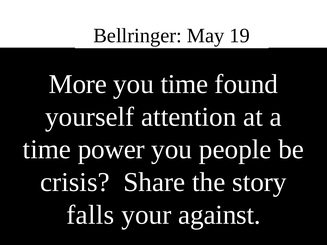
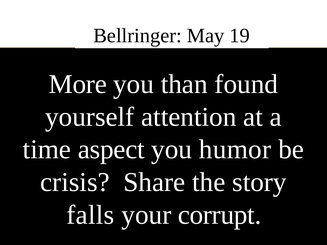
you time: time -> than
power: power -> aspect
people: people -> humor
against: against -> corrupt
